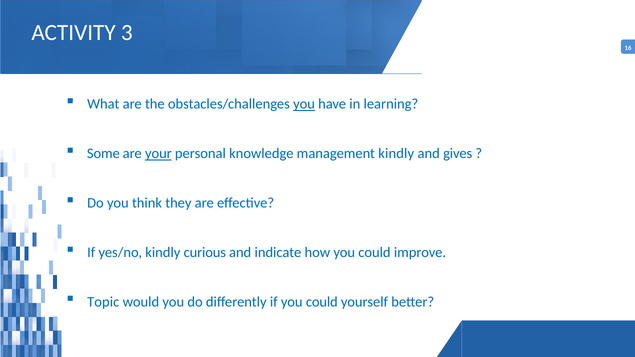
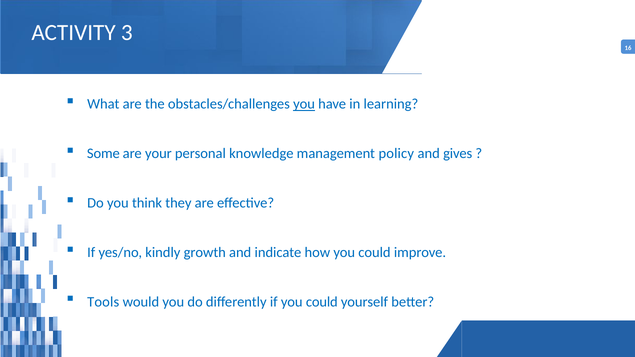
your underline: present -> none
management kindly: kindly -> policy
curious: curious -> growth
Topic: Topic -> Tools
